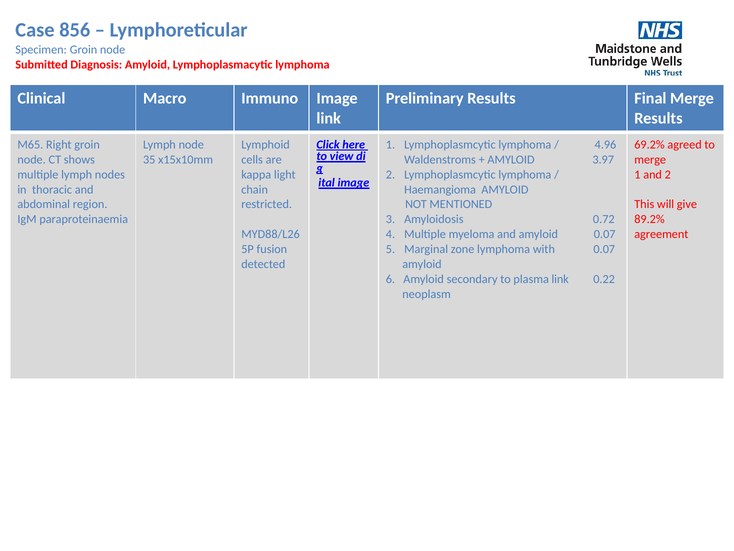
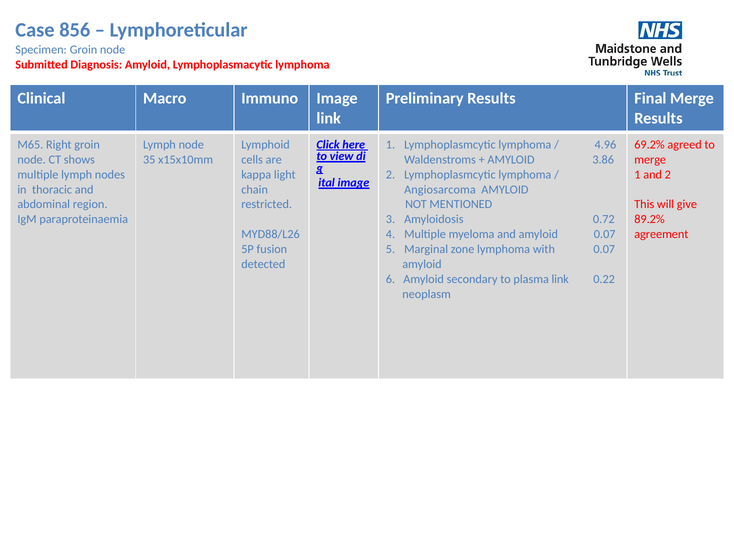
3.97: 3.97 -> 3.86
Haemangioma: Haemangioma -> Angiosarcoma
